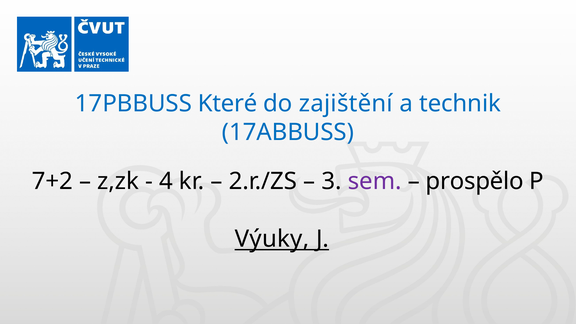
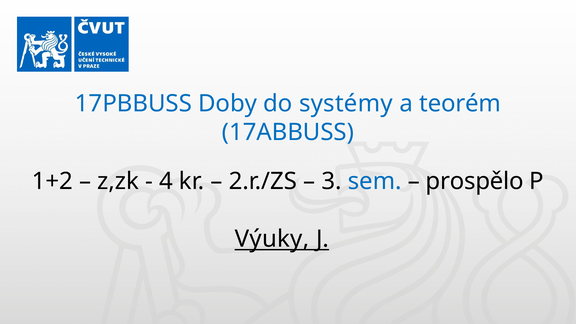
Které: Které -> Doby
zajištění: zajištění -> systémy
technik: technik -> teorém
7+2: 7+2 -> 1+2
sem colour: purple -> blue
